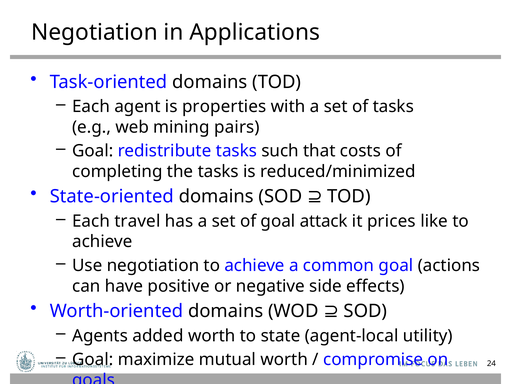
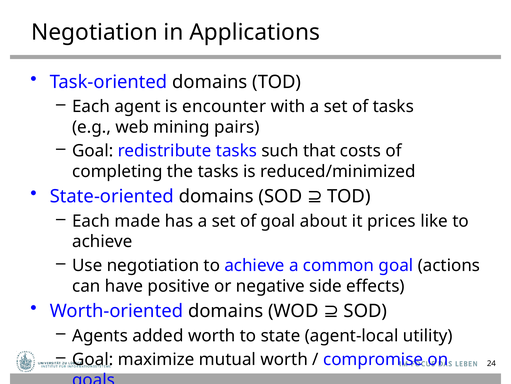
properties: properties -> encounter
travel: travel -> made
attack: attack -> about
